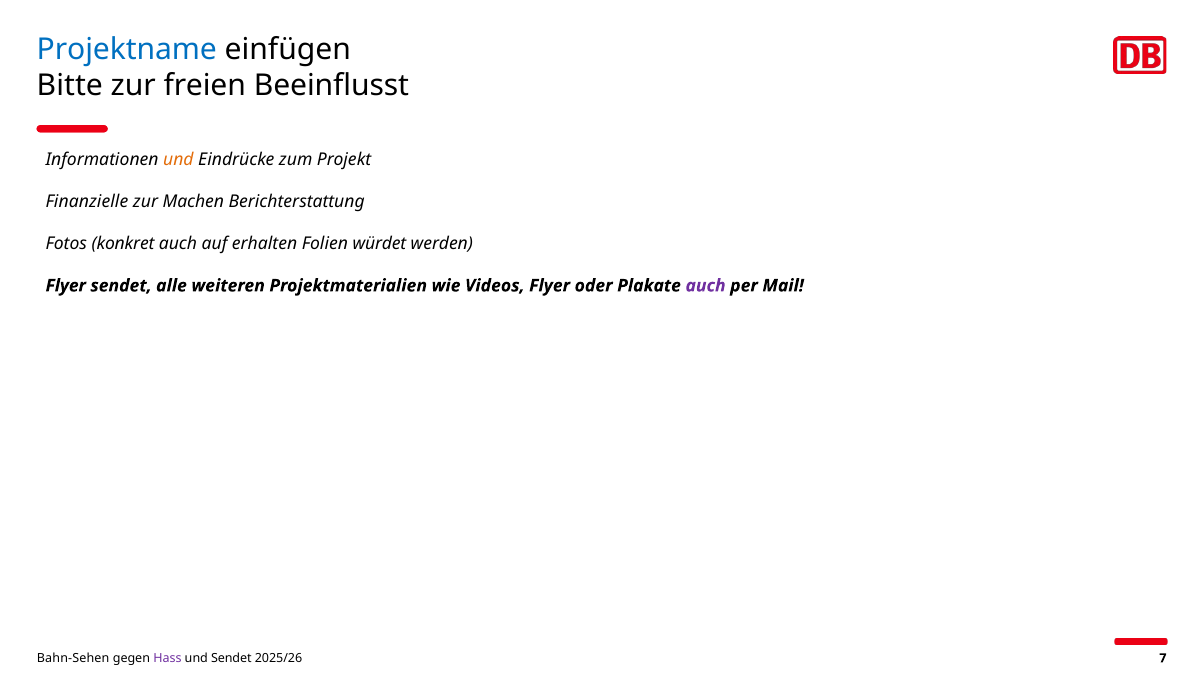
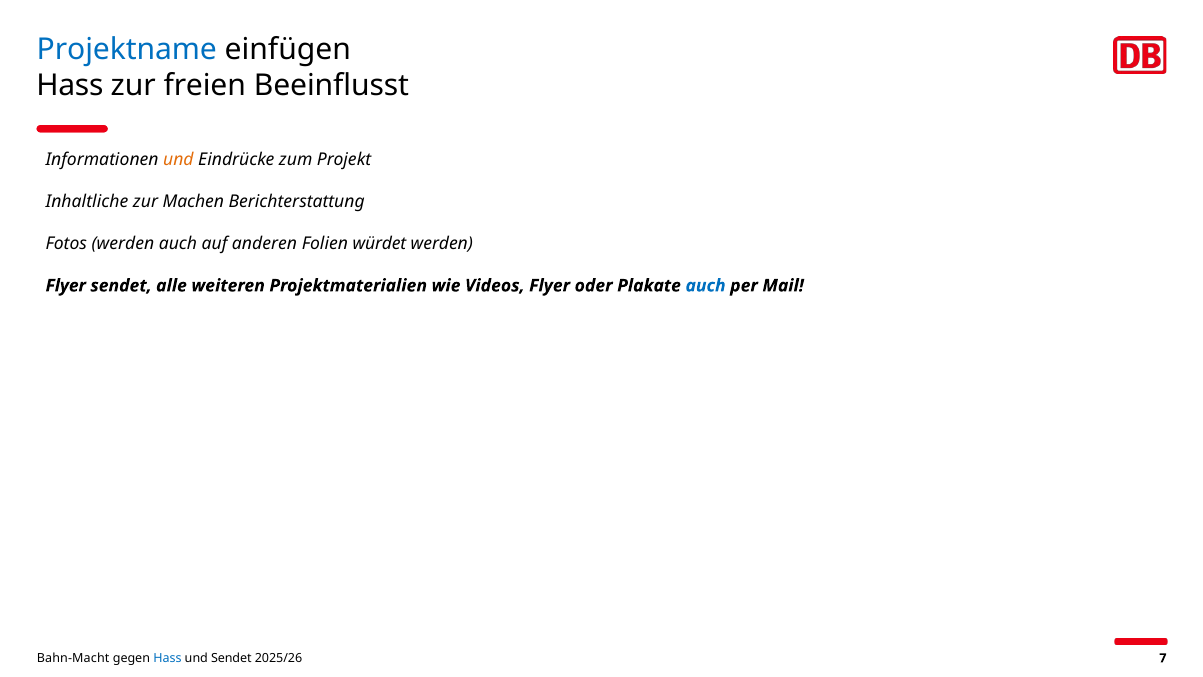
Bitte at (70, 86): Bitte -> Hass
Finanzielle: Finanzielle -> Inhaltliche
Fotos konkret: konkret -> werden
erhalten: erhalten -> anderen
auch at (706, 286) colour: purple -> blue
Bahn-Sehen: Bahn-Sehen -> Bahn-Macht
Hass at (167, 658) colour: purple -> blue
